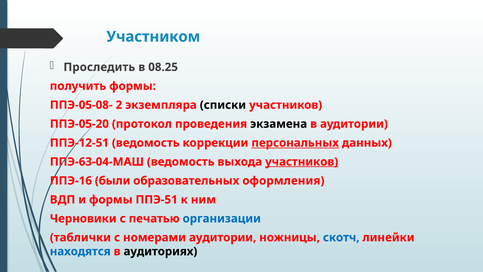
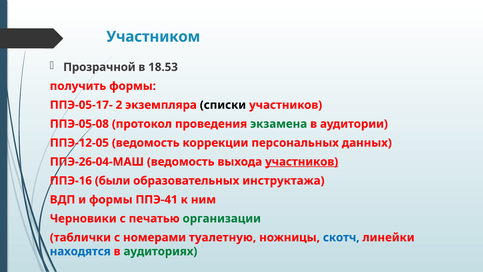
Проследить: Проследить -> Прозрачной
08.25: 08.25 -> 18.53
ППЭ-05-08-: ППЭ-05-08- -> ППЭ-05-17-
ППЭ-05-20: ППЭ-05-20 -> ППЭ-05-08
экзамена colour: black -> green
ППЭ-12-51: ППЭ-12-51 -> ППЭ-12-05
персональных underline: present -> none
ППЭ-63-04-МАШ: ППЭ-63-04-МАШ -> ППЭ-26-04-МАШ
оформления: оформления -> инструктажа
ППЭ-51: ППЭ-51 -> ППЭ-41
организации colour: blue -> green
номерами аудитории: аудитории -> туалетную
аудиториях colour: black -> green
